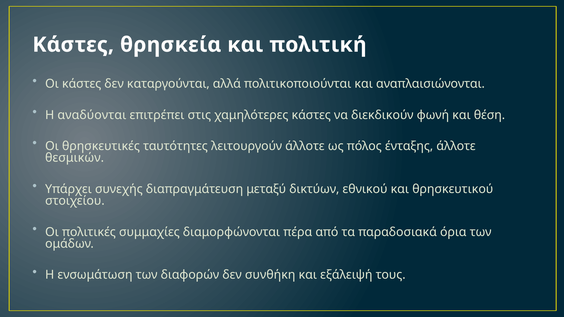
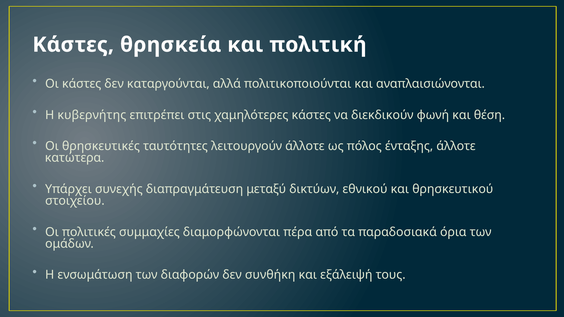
αναδύονται: αναδύονται -> κυβερνήτης
θεσμικών: θεσμικών -> κατώτερα
